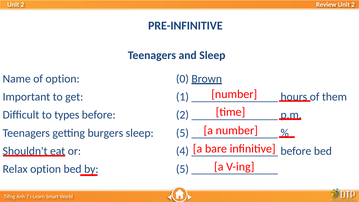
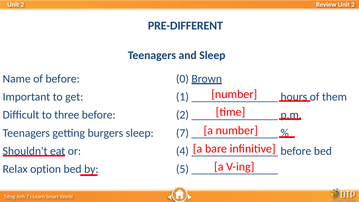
PRE-INFINITIVE: PRE-INFINITIVE -> PRE-DIFFERENT
of option: option -> before
types: types -> three
sleep 5: 5 -> 7
